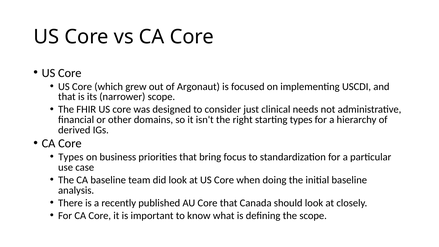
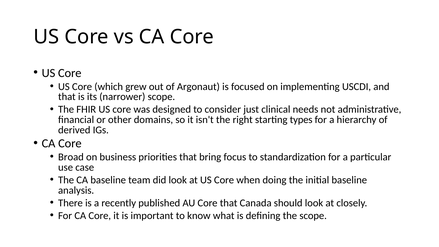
Types at (71, 157): Types -> Broad
